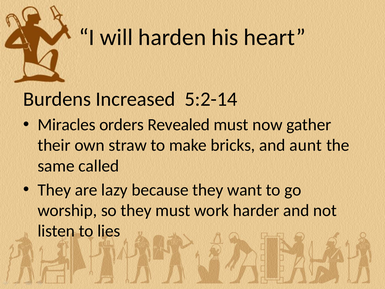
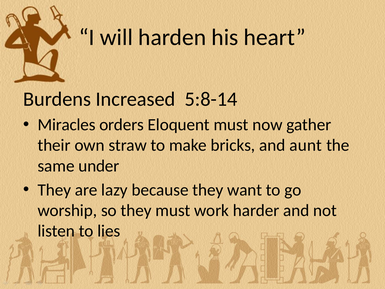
5:2-14: 5:2-14 -> 5:8-14
Revealed: Revealed -> Eloquent
called: called -> under
